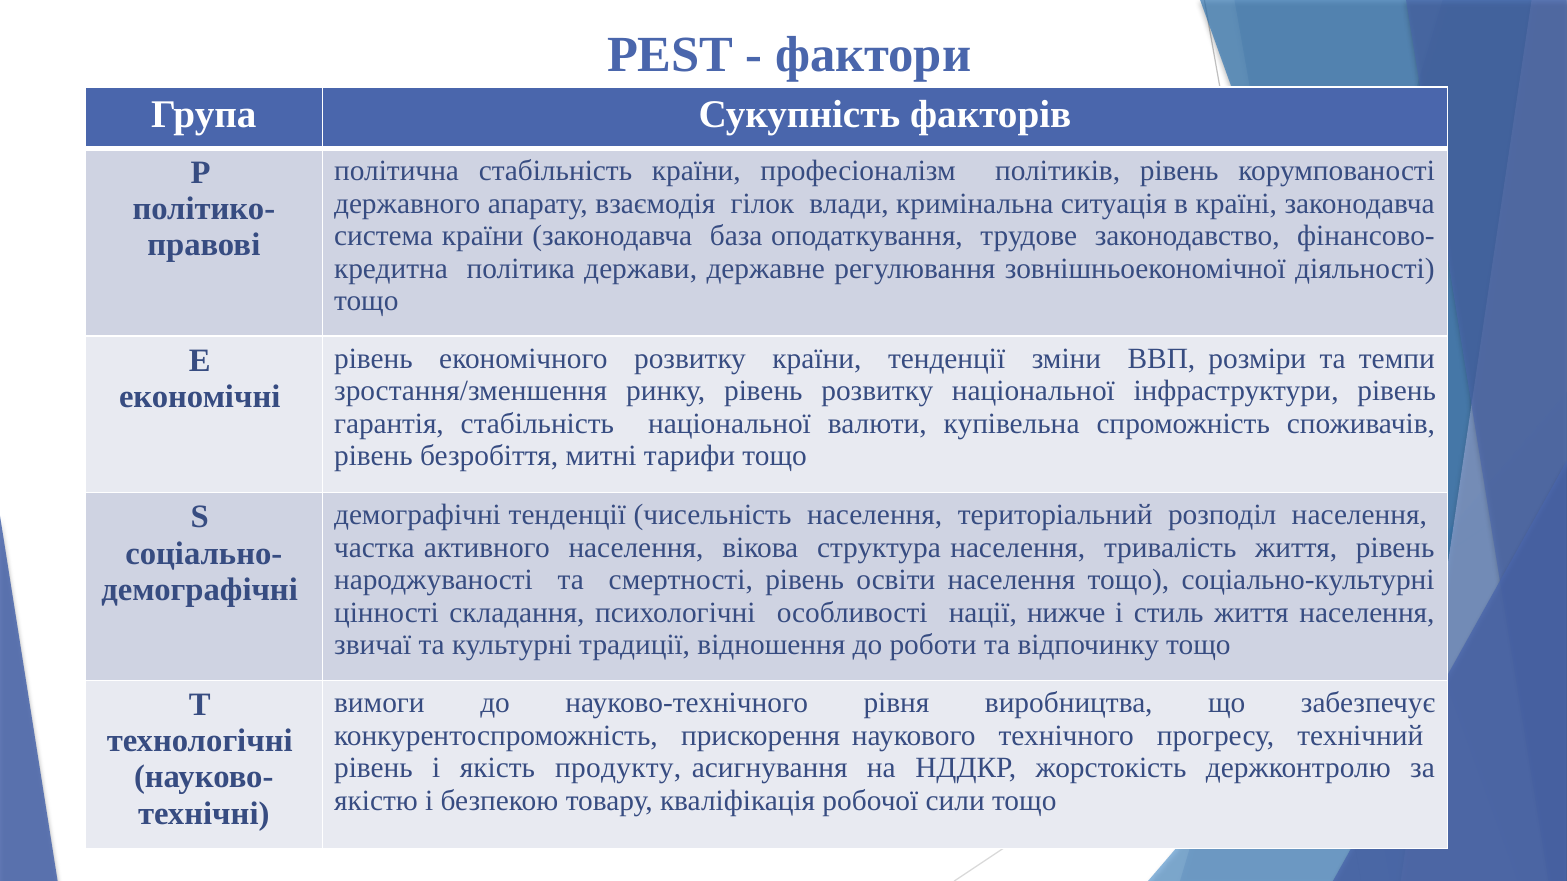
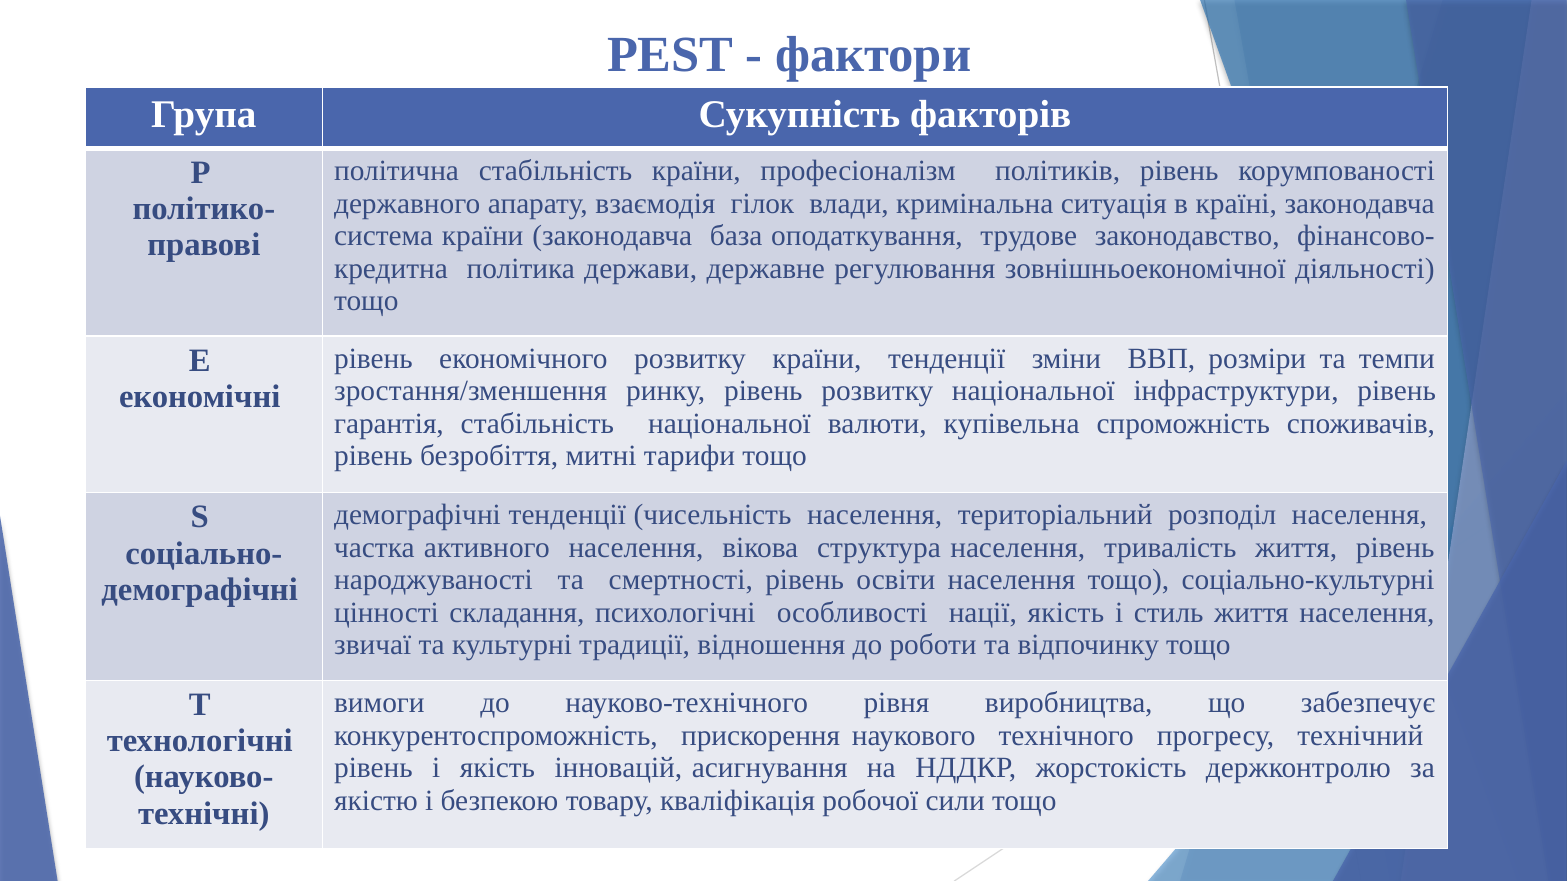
нації нижче: нижче -> якість
продукту: продукту -> інновацій
